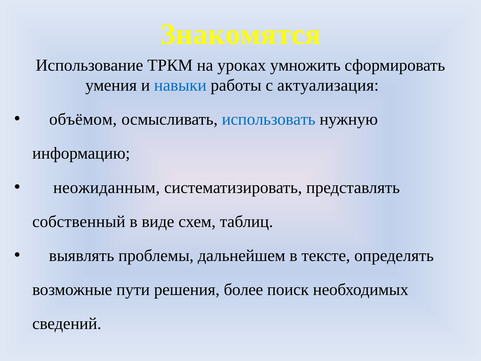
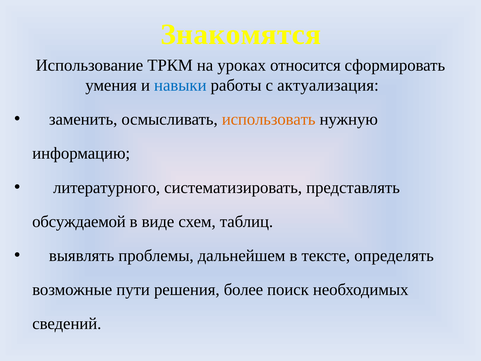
умножить: умножить -> относится
объёмом: объёмом -> заменить
использовать colour: blue -> orange
неожиданным: неожиданным -> литературного
собственный: собственный -> обсуждаемой
